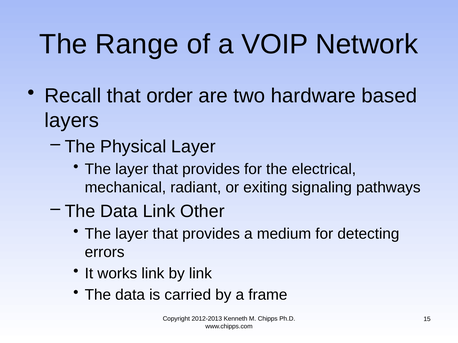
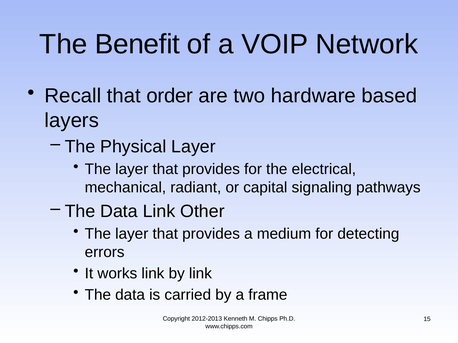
Range: Range -> Benefit
exiting: exiting -> capital
